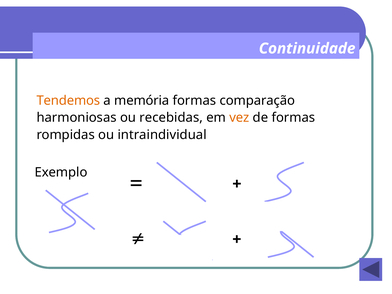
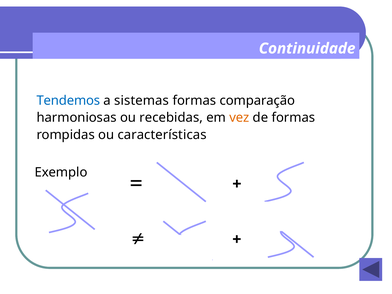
Tendemos colour: orange -> blue
memória: memória -> sistemas
intraindividual: intraindividual -> características
